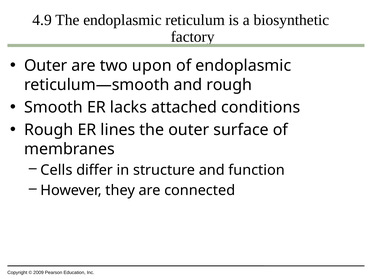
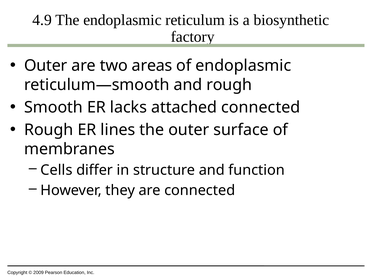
upon: upon -> areas
attached conditions: conditions -> connected
